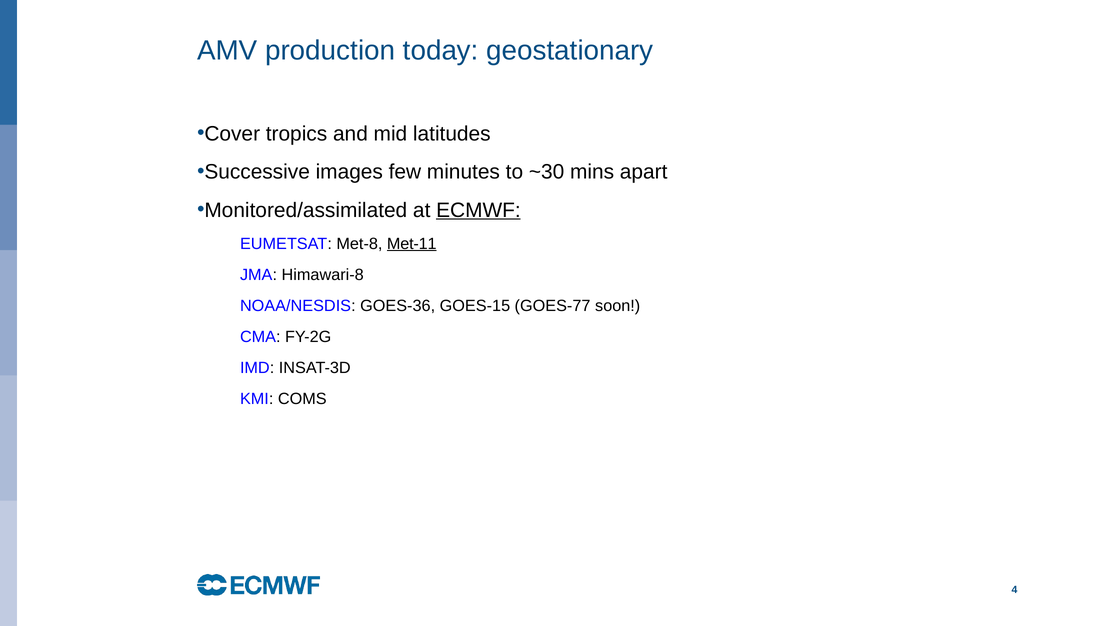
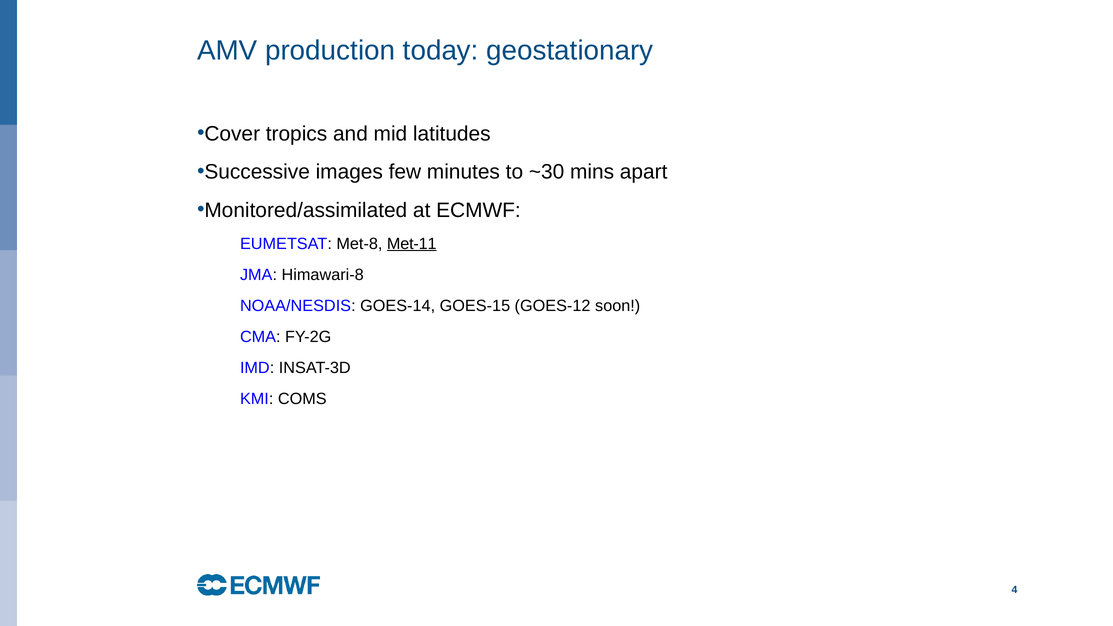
ECMWF underline: present -> none
GOES-36: GOES-36 -> GOES-14
GOES-77: GOES-77 -> GOES-12
